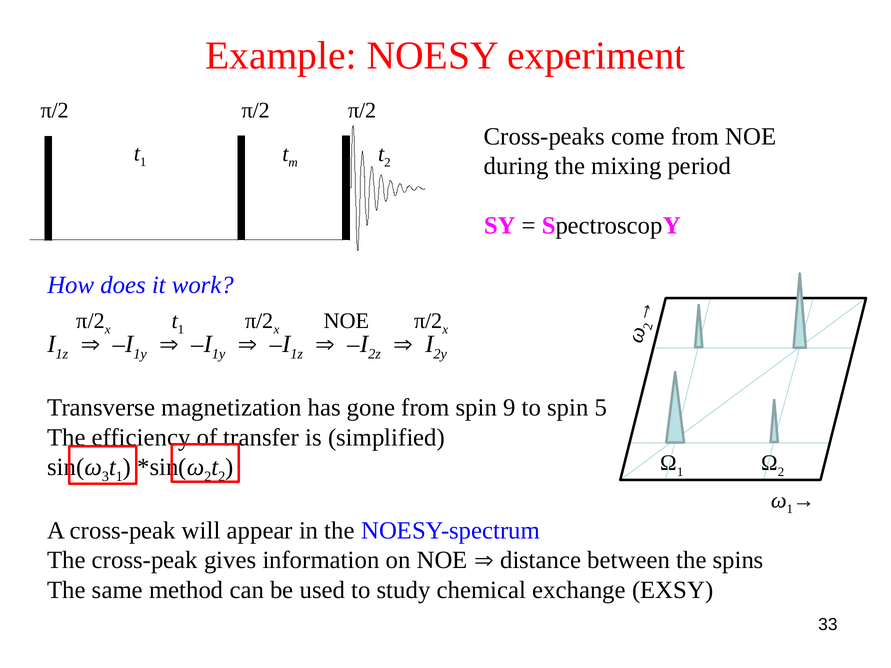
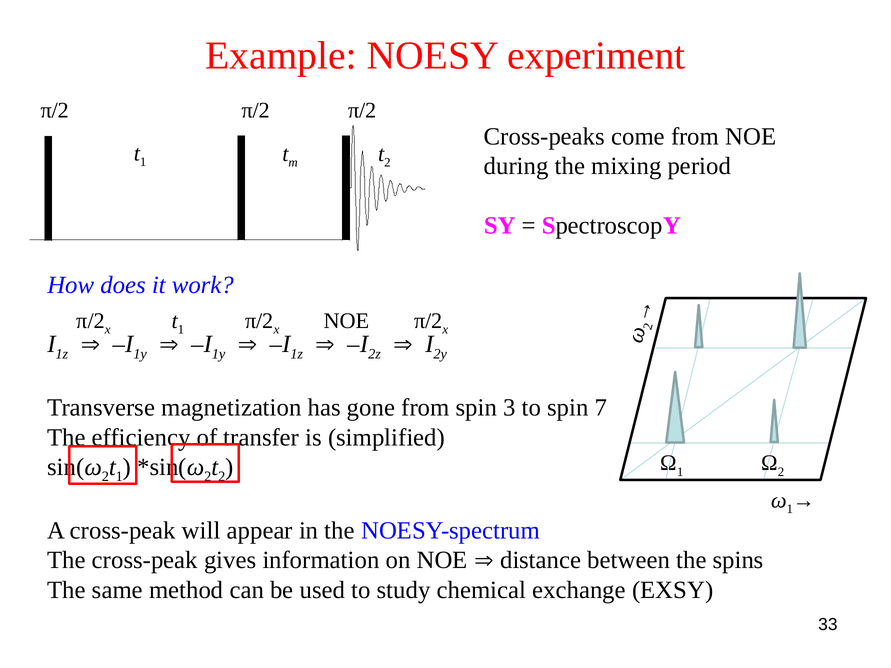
9: 9 -> 3
5: 5 -> 7
3 at (105, 477): 3 -> 2
